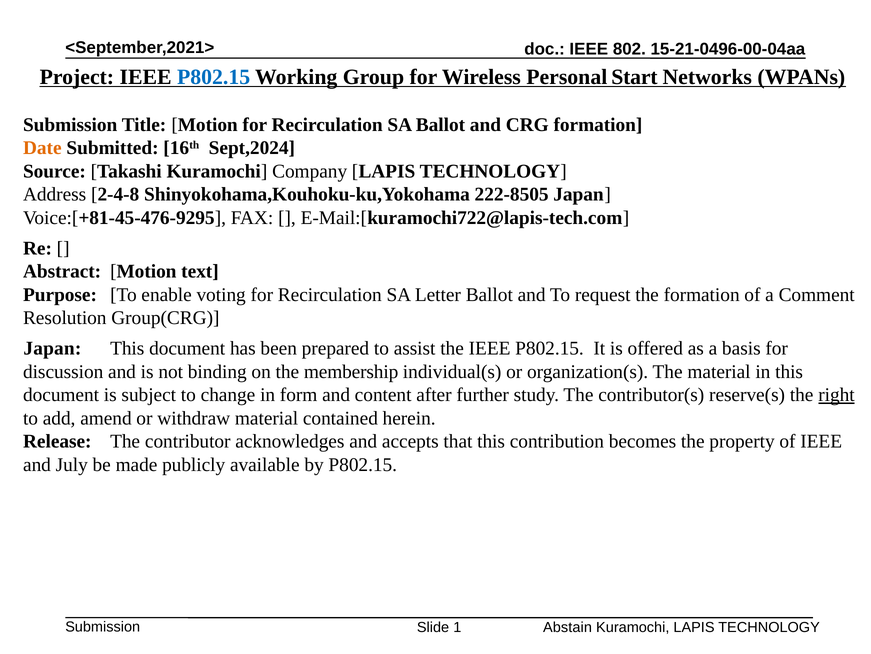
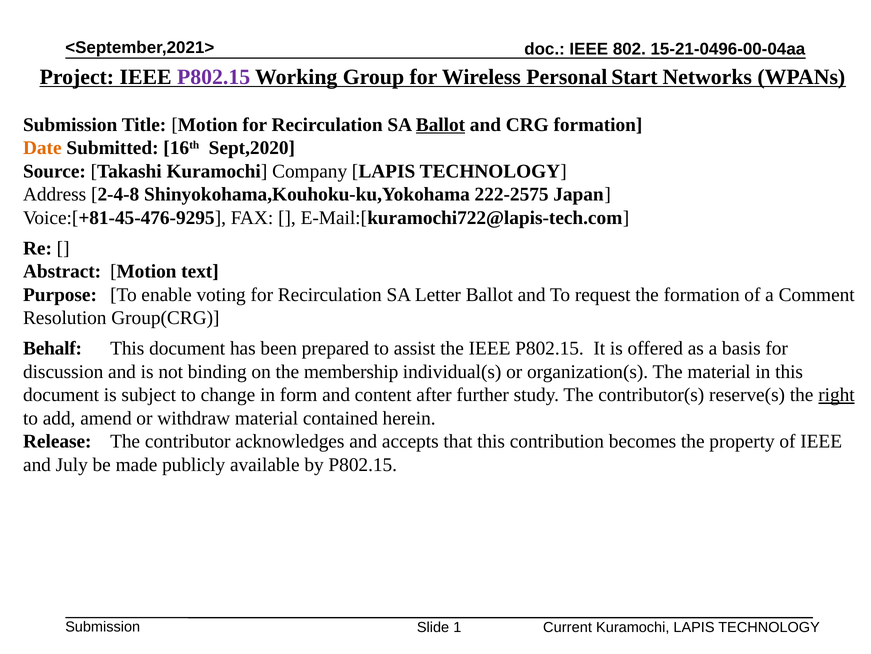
P802.15 at (214, 77) colour: blue -> purple
Ballot at (440, 125) underline: none -> present
Sept,2024: Sept,2024 -> Sept,2020
222-8505: 222-8505 -> 222-2575
Japan at (52, 348): Japan -> Behalf
Abstain: Abstain -> Current
